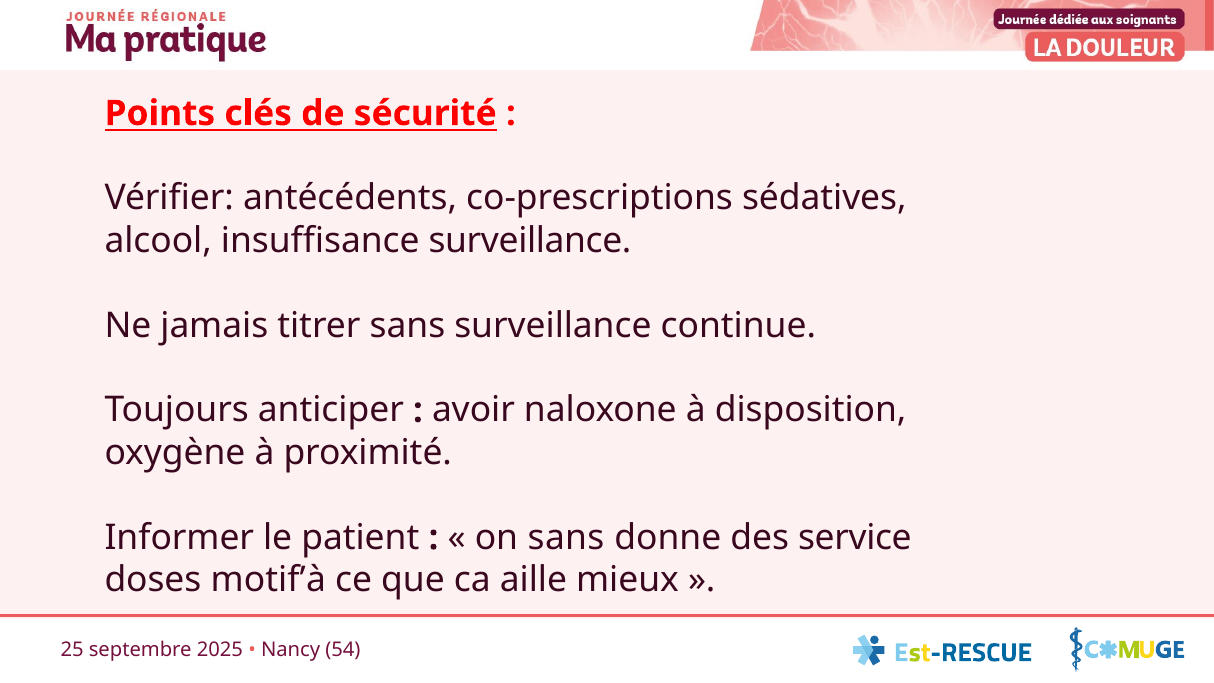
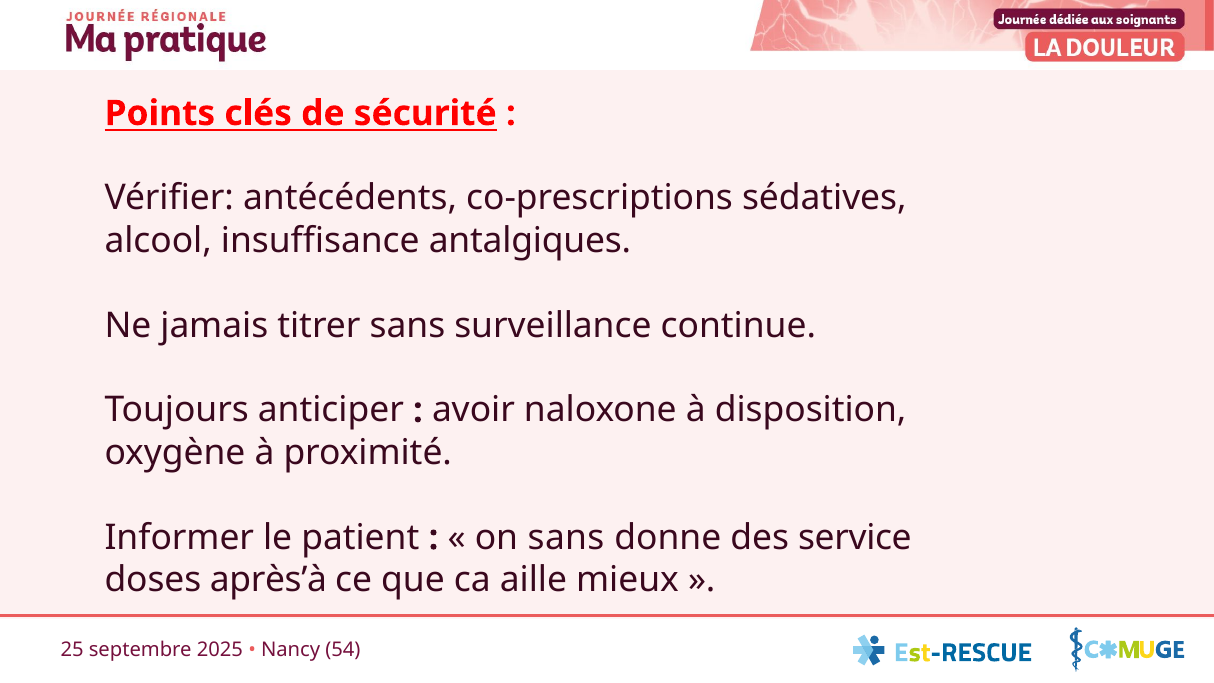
insuffisance surveillance: surveillance -> antalgiques
motif’à: motif’à -> après’à
